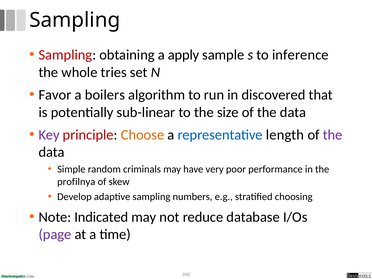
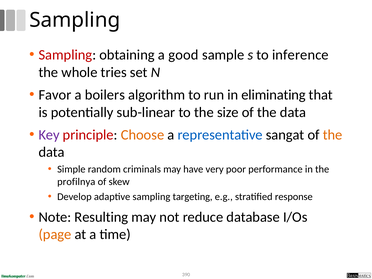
apply: apply -> good
discovered: discovered -> eliminating
length: length -> sangat
the at (333, 135) colour: purple -> orange
numbers: numbers -> targeting
choosing: choosing -> response
Indicated: Indicated -> Resulting
page colour: purple -> orange
